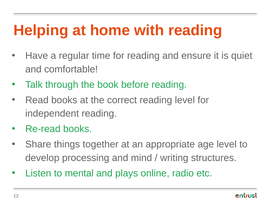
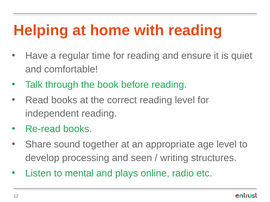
things: things -> sound
mind: mind -> seen
